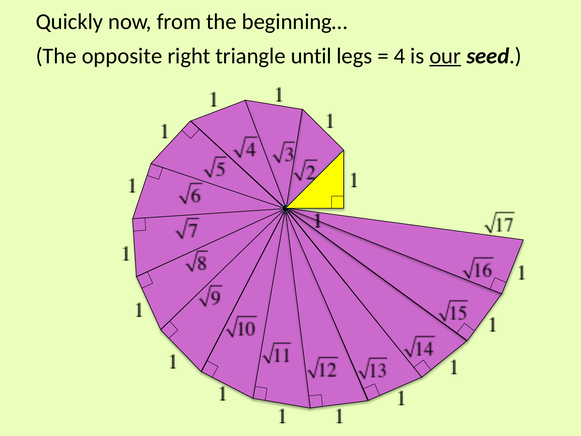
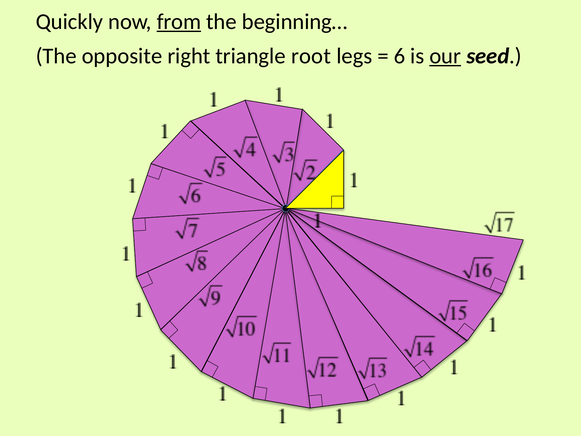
from underline: none -> present
until: until -> root
4: 4 -> 6
